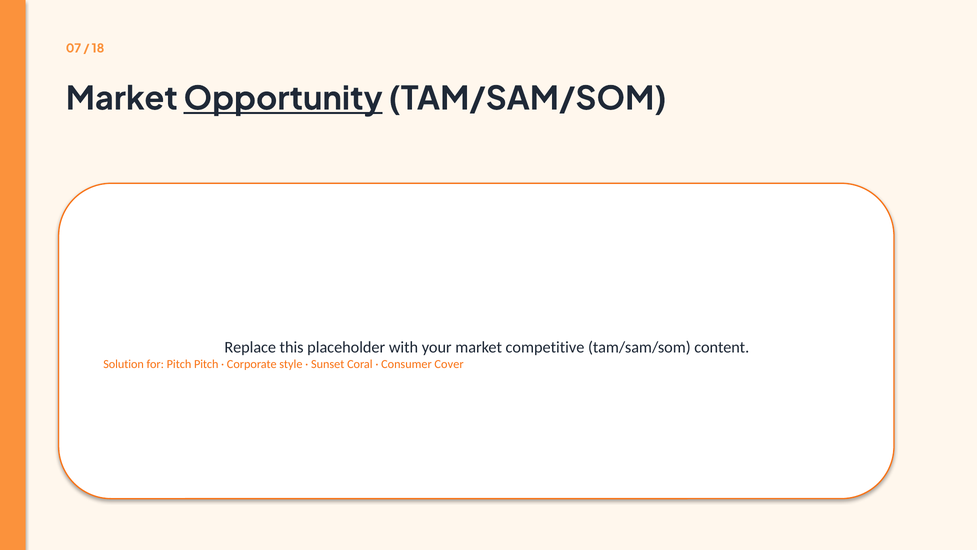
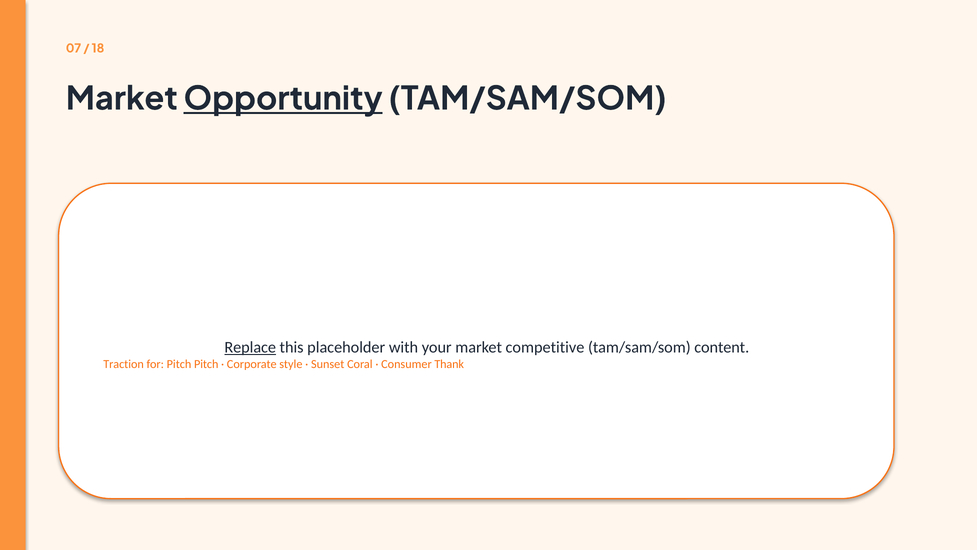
Replace underline: none -> present
Solution: Solution -> Traction
Cover: Cover -> Thank
